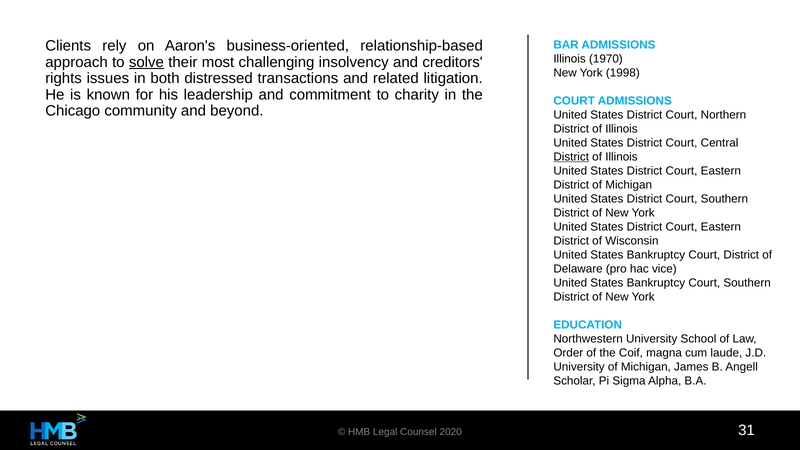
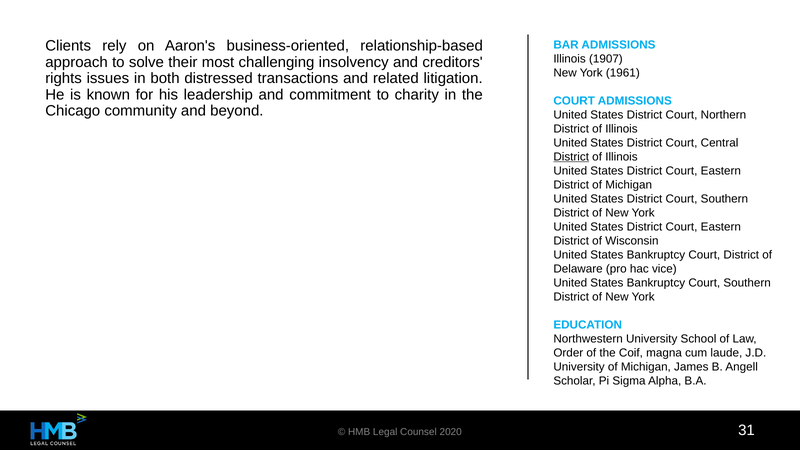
1970: 1970 -> 1907
solve underline: present -> none
1998: 1998 -> 1961
